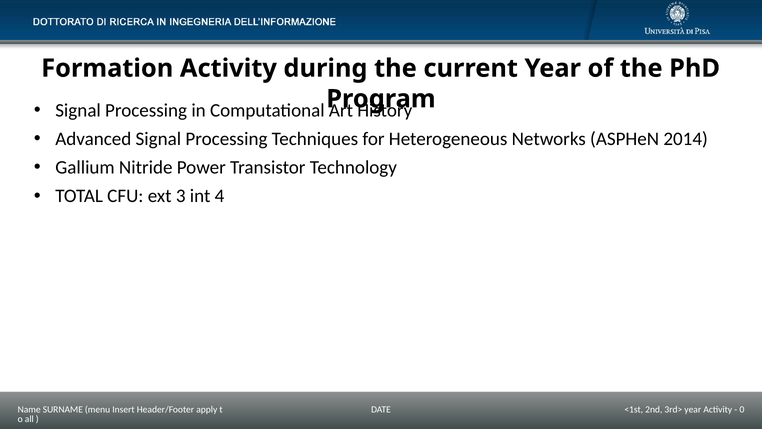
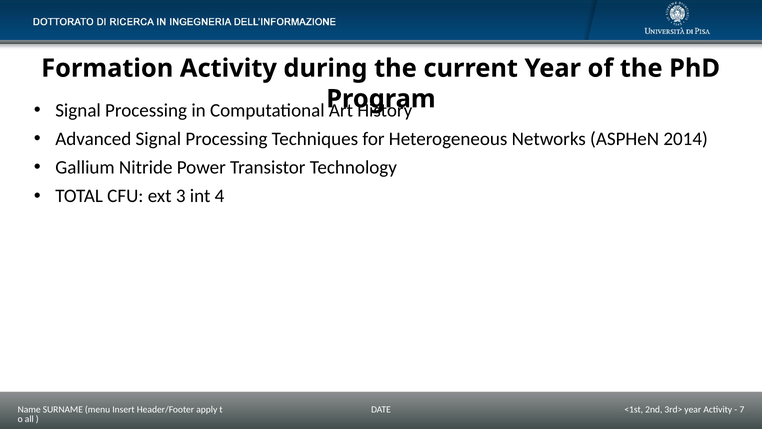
0: 0 -> 7
